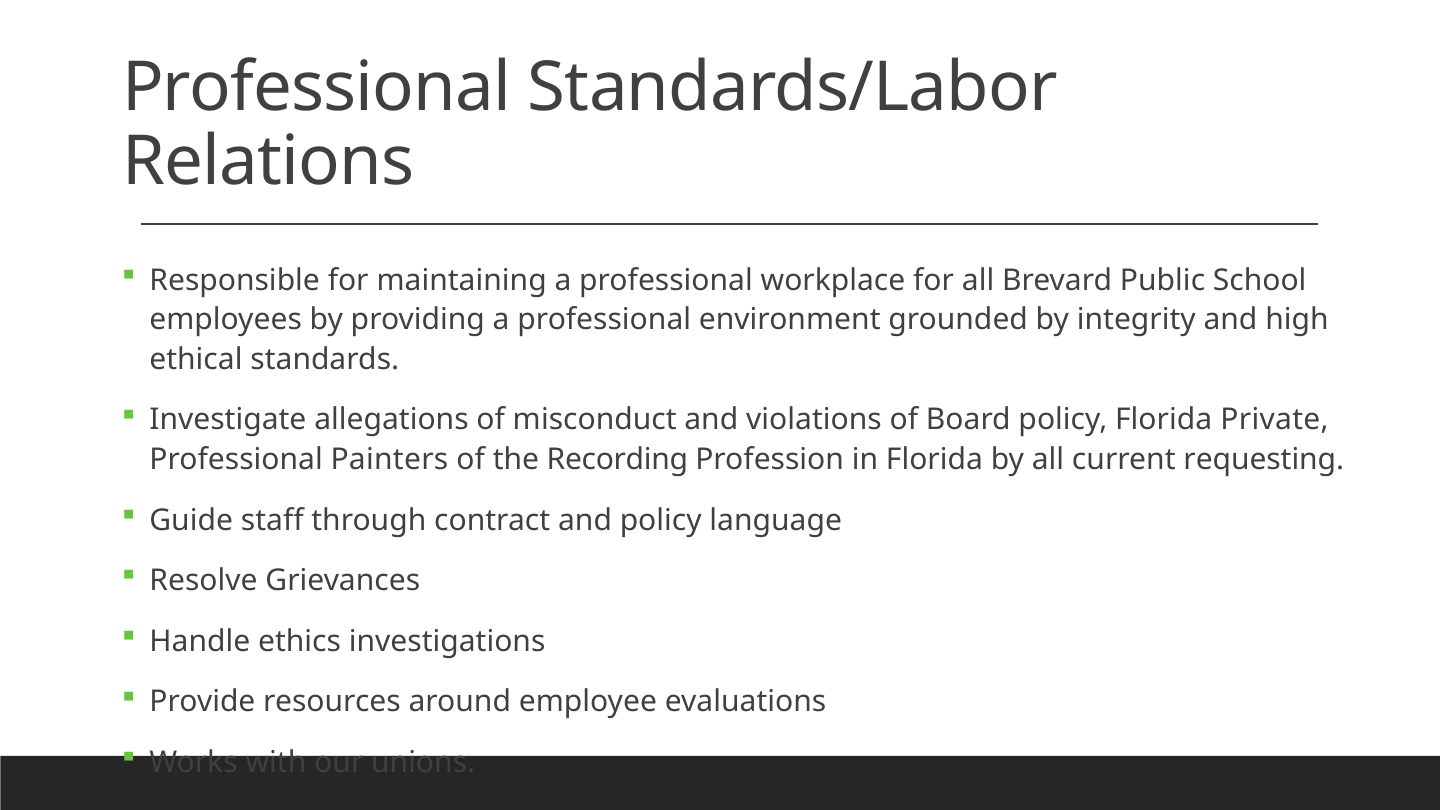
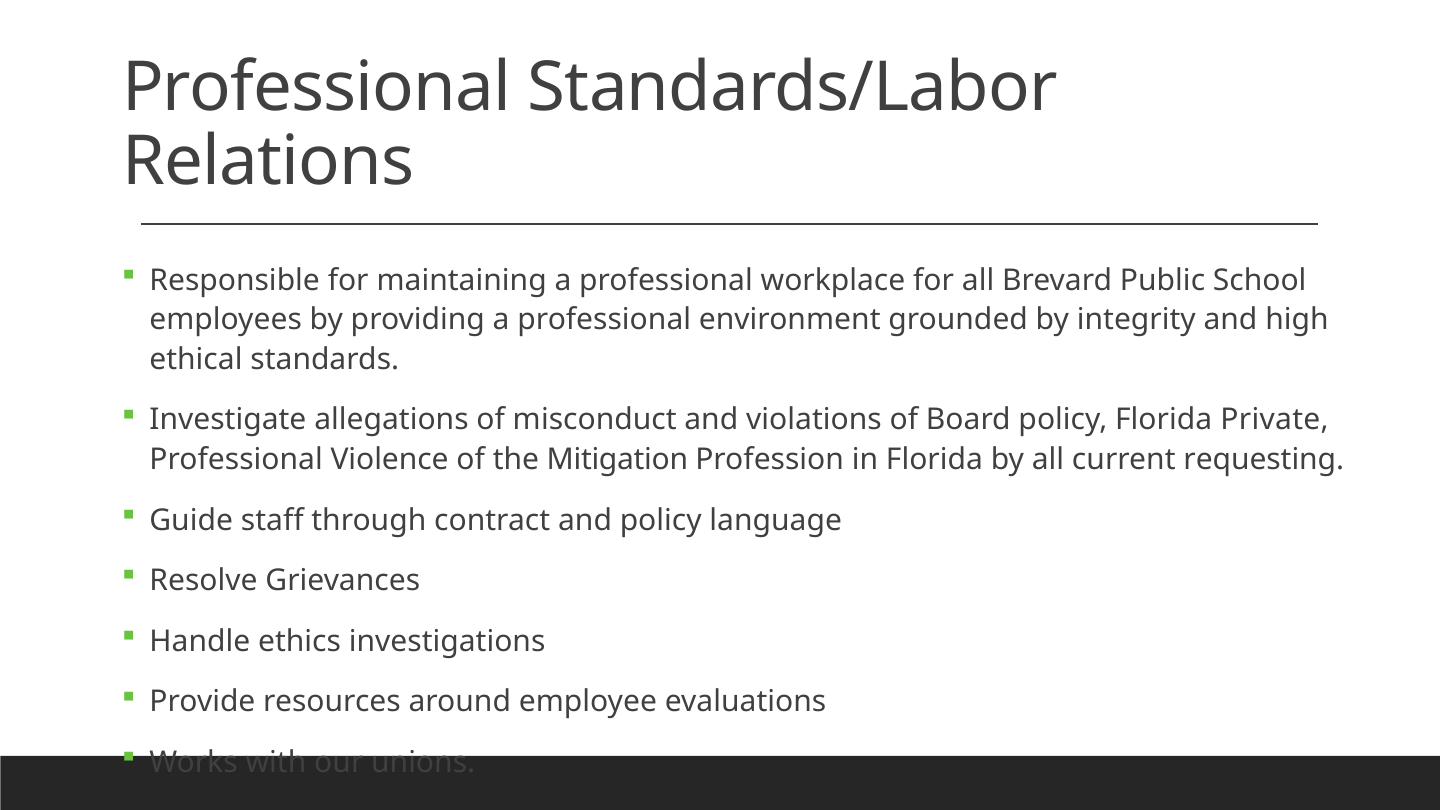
Painters: Painters -> Violence
Recording: Recording -> Mitigation
